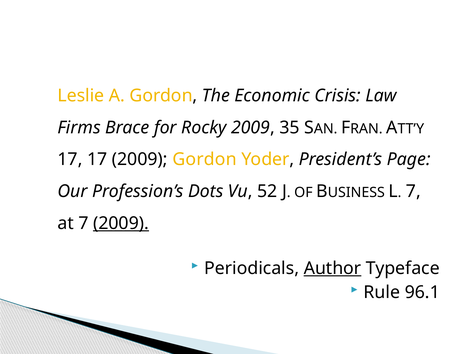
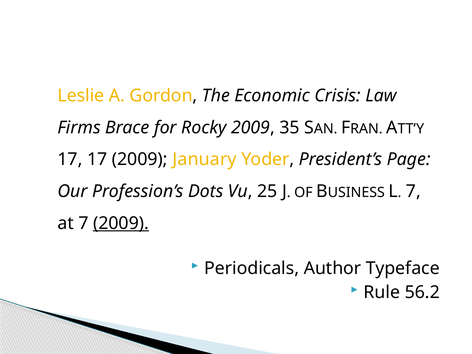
2009 Gordon: Gordon -> January
52: 52 -> 25
Author underline: present -> none
96.1: 96.1 -> 56.2
